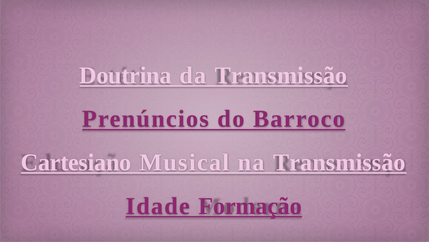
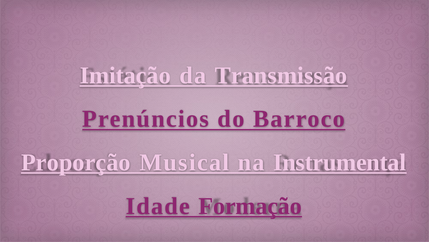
Doutrina: Doutrina -> Imitação
Cartesiano: Cartesiano -> Proporção
na Transmissão: Transmissão -> Instrumental
